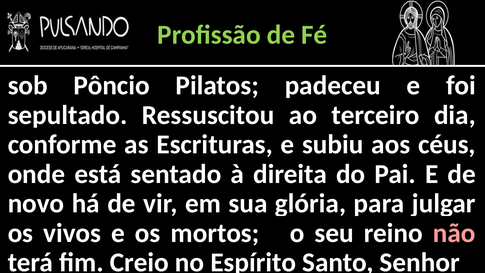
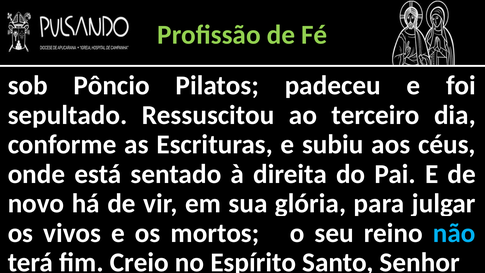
não colour: pink -> light blue
